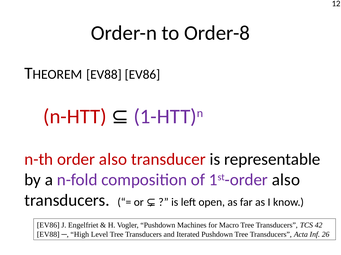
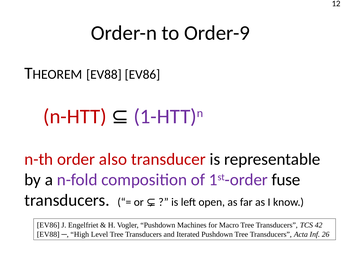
Order-8: Order-8 -> Order-9
1st-order also: also -> fuse
